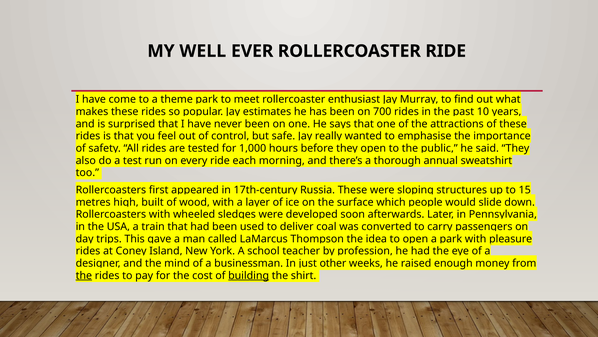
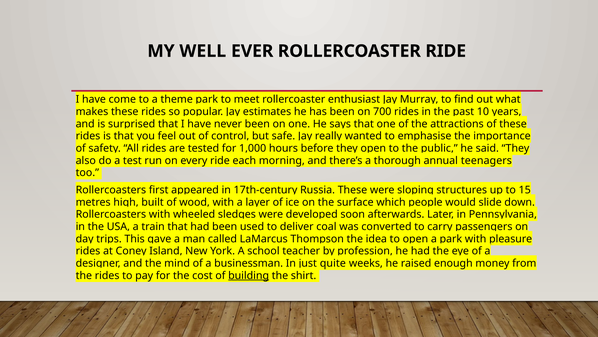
sweatshirt: sweatshirt -> teenagers
other: other -> quite
the at (84, 275) underline: present -> none
